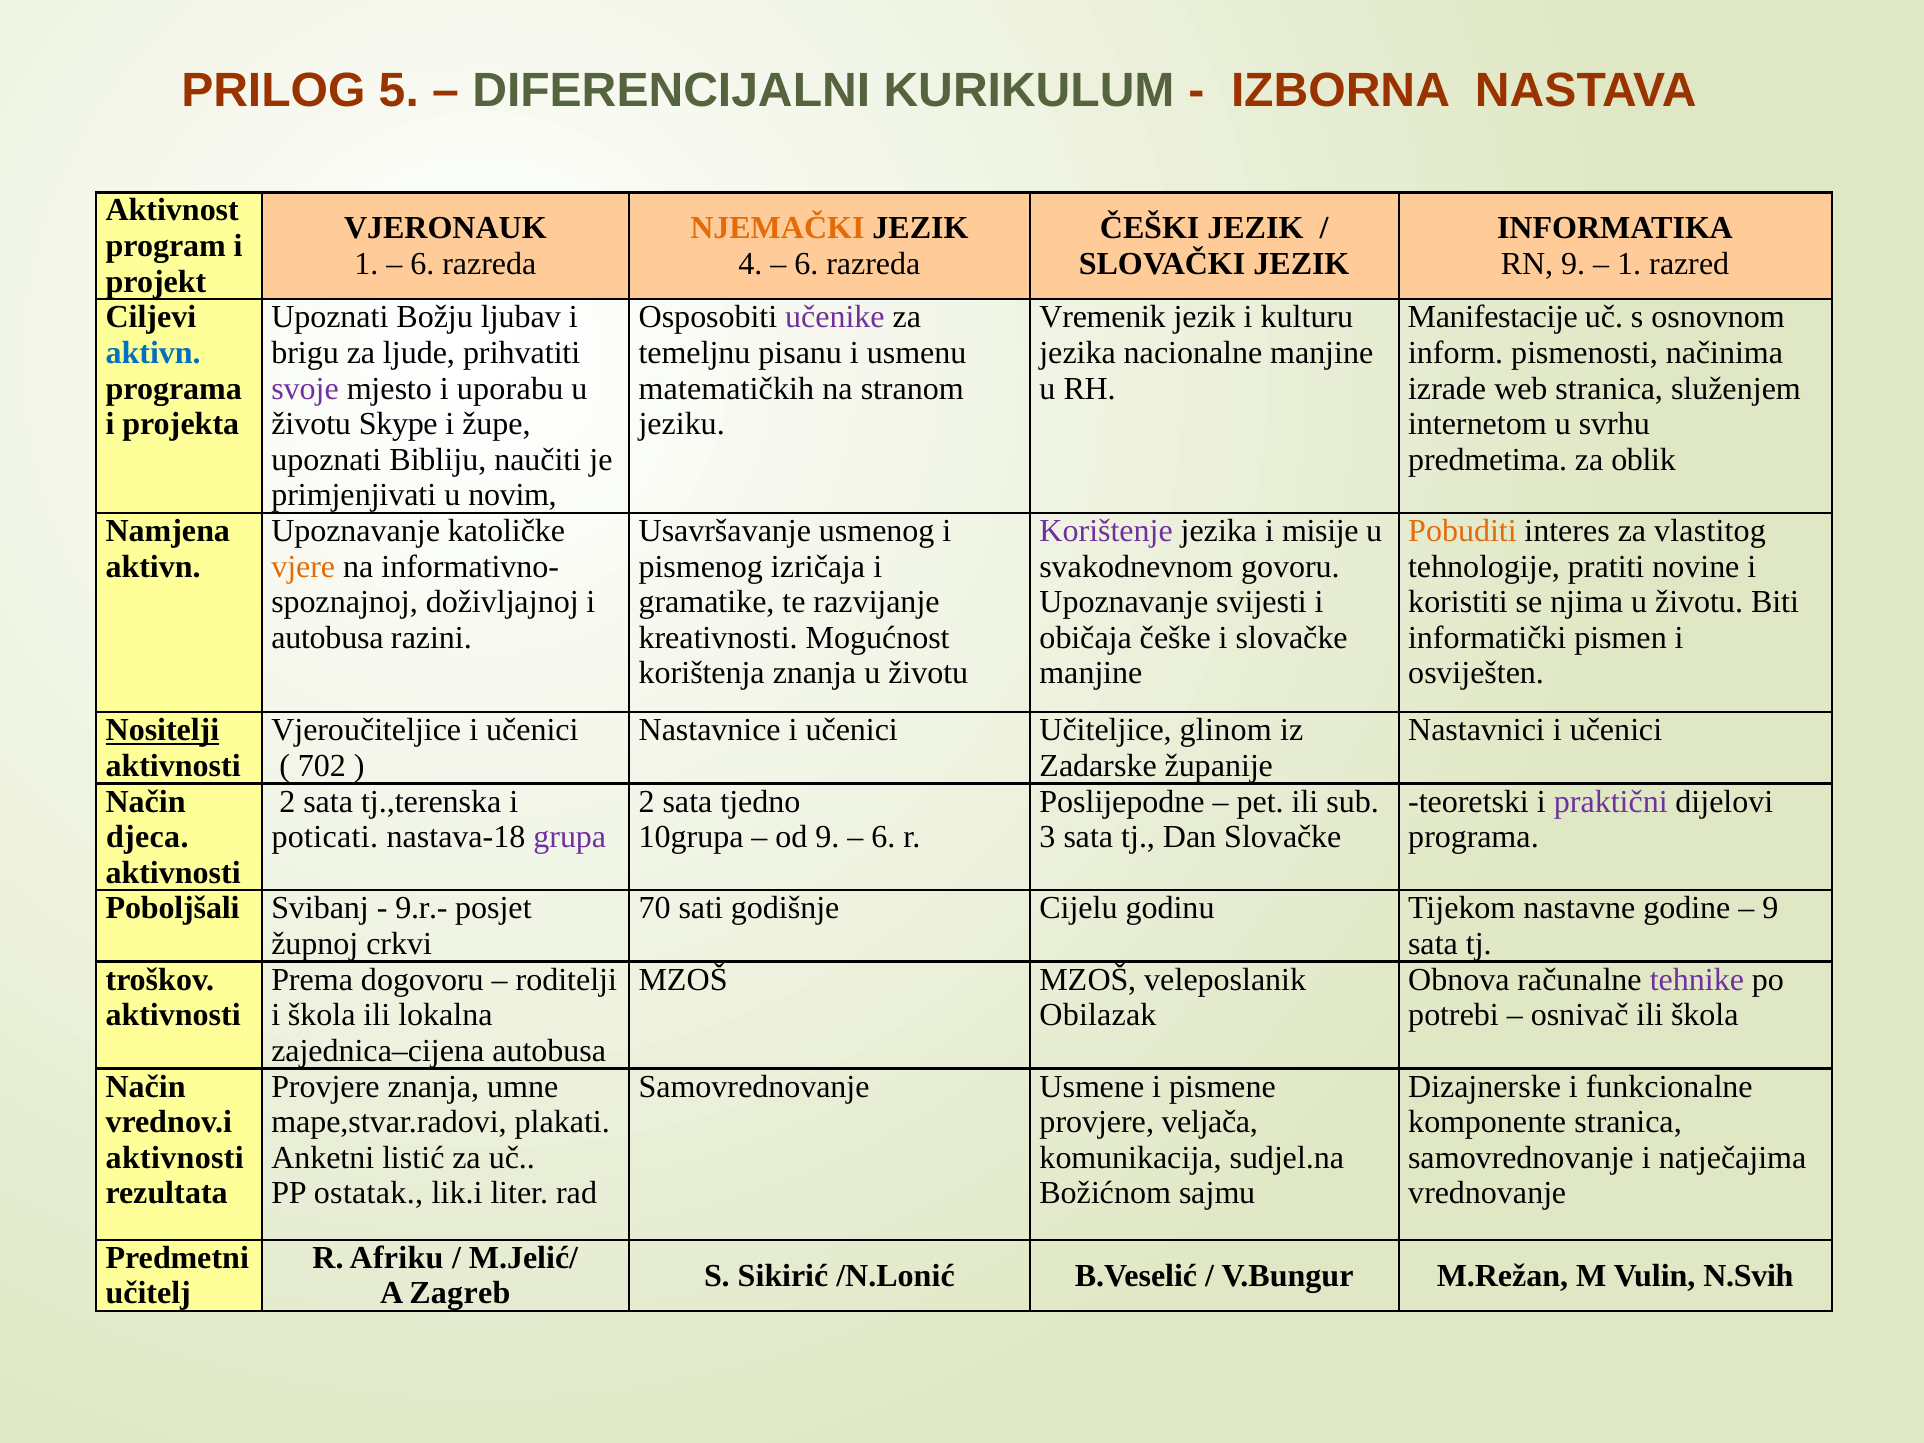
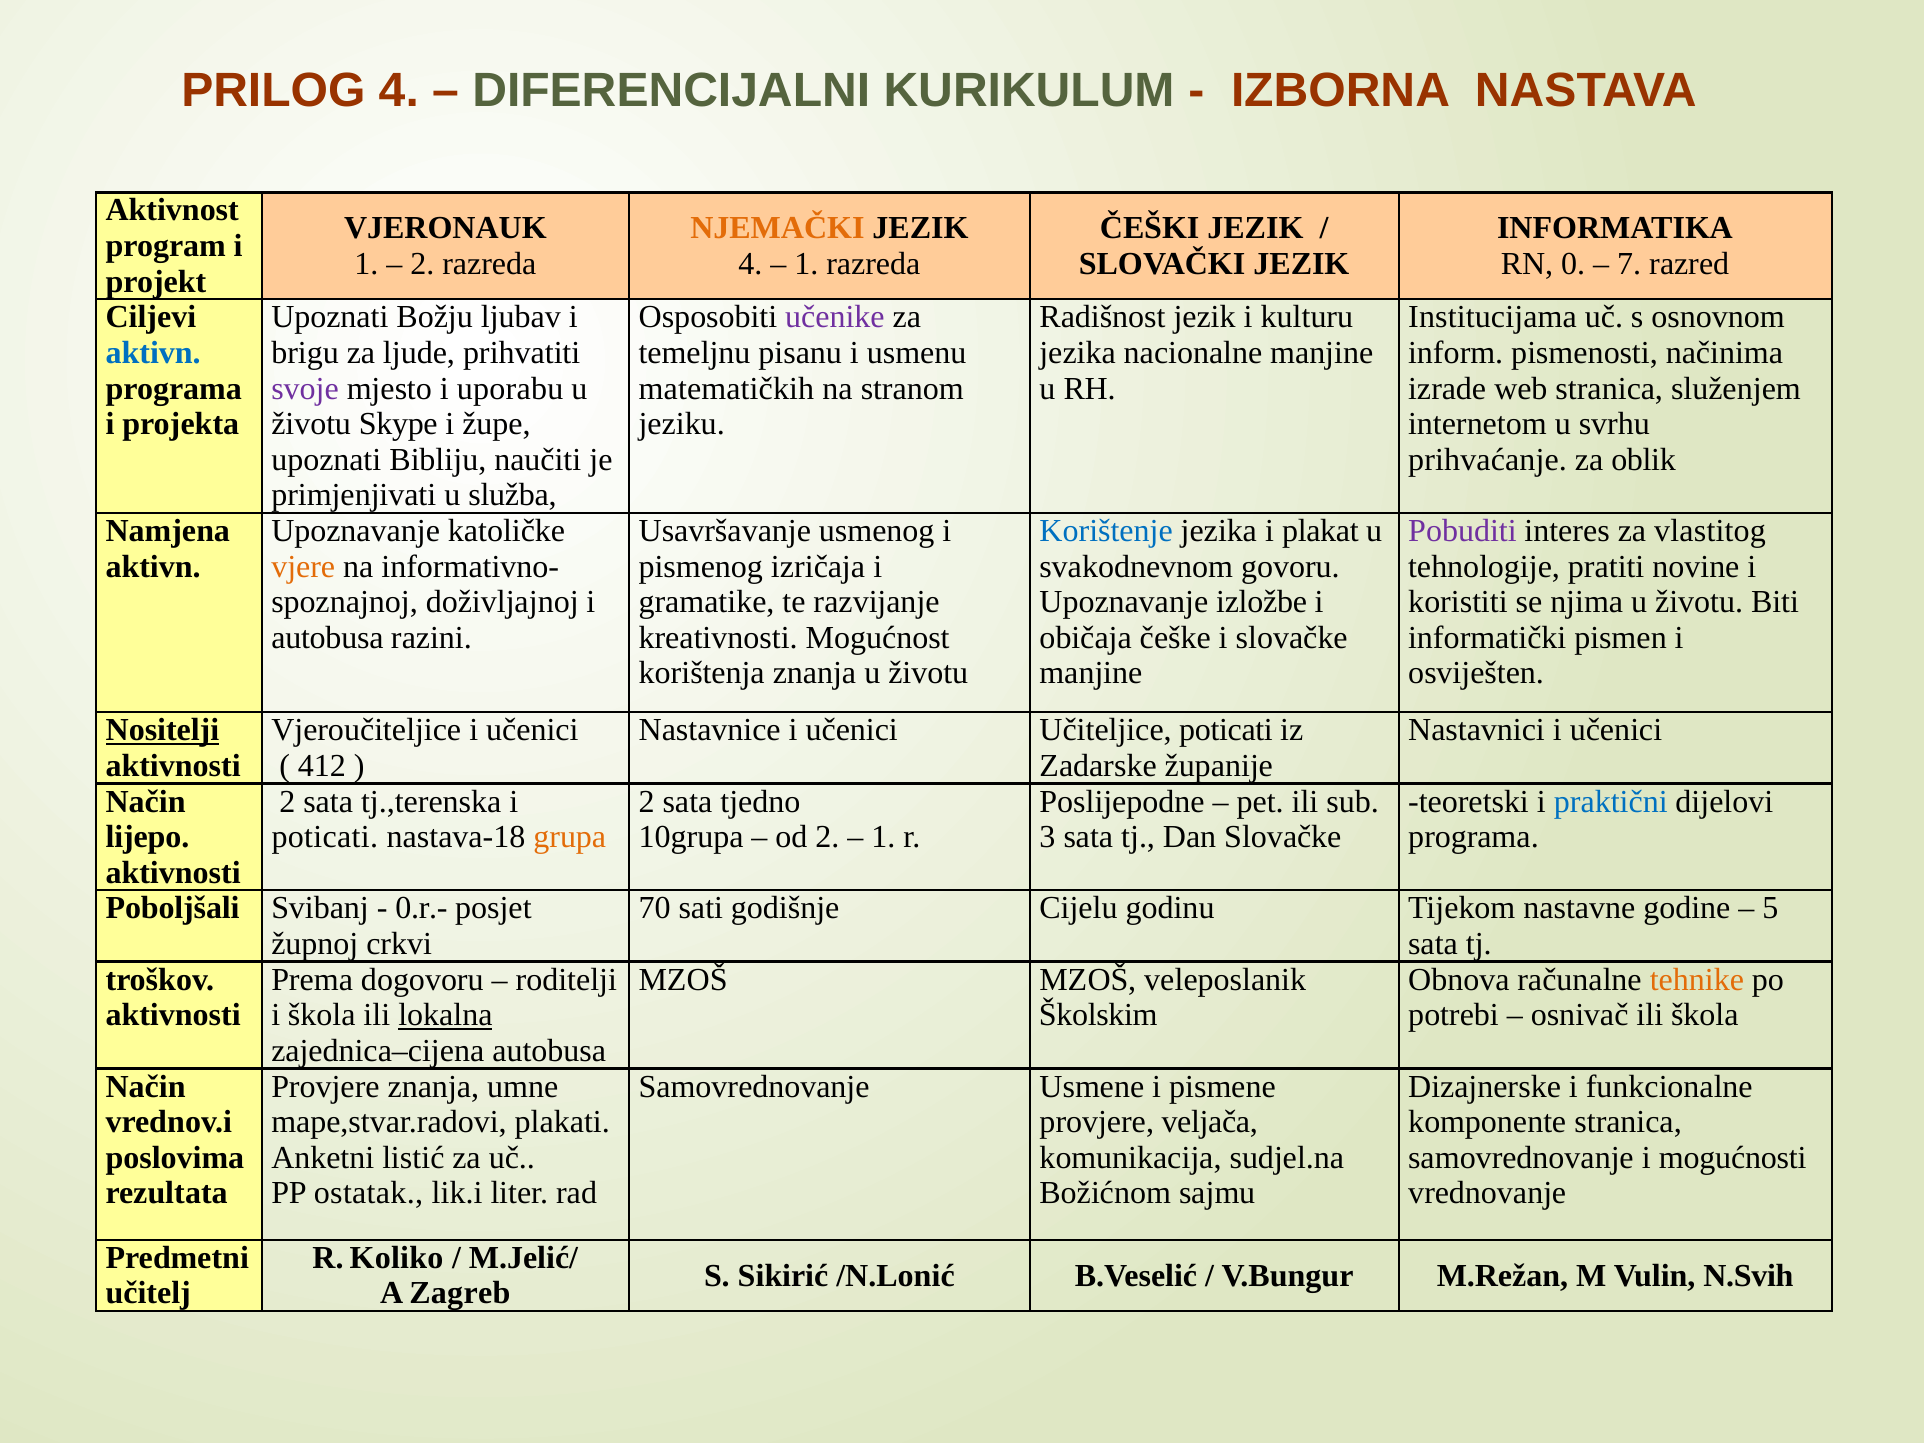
PRILOG 5: 5 -> 4
6 at (422, 264): 6 -> 2
6 at (806, 264): 6 -> 1
RN 9: 9 -> 0
1 at (1629, 264): 1 -> 7
Vremenik: Vremenik -> Radišnost
Manifestacije: Manifestacije -> Institucijama
predmetima: predmetima -> prihvaćanje
novim: novim -> služba
Korištenje colour: purple -> blue
misije: misije -> plakat
Pobuditi colour: orange -> purple
svijesti: svijesti -> izložbe
Učiteljice glinom: glinom -> poticati
702: 702 -> 412
praktični colour: purple -> blue
djeca: djeca -> lijepo
grupa colour: purple -> orange
od 9: 9 -> 2
6 at (883, 837): 6 -> 1
9.r.-: 9.r.- -> 0.r.-
9 at (1770, 908): 9 -> 5
tehnike colour: purple -> orange
lokalna underline: none -> present
Obilazak: Obilazak -> Školskim
aktivnosti at (175, 1158): aktivnosti -> poslovima
natječajima: natječajima -> mogućnosti
Afriku: Afriku -> Koliko
